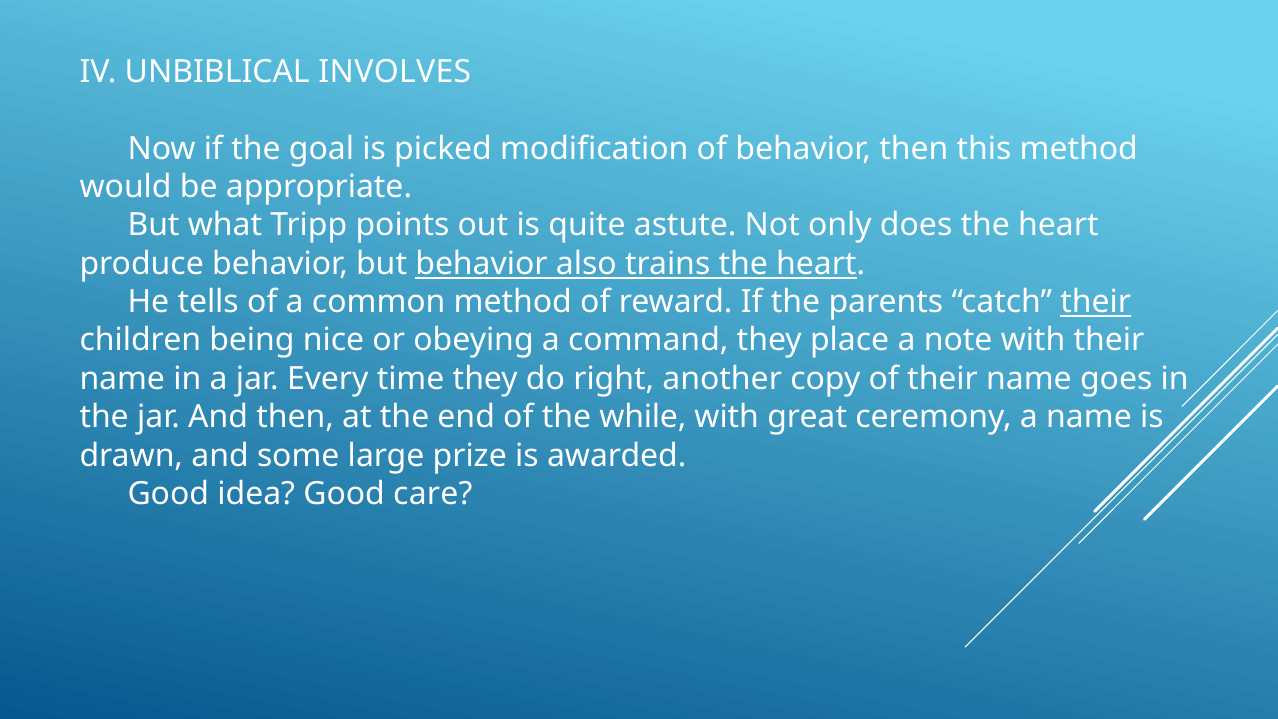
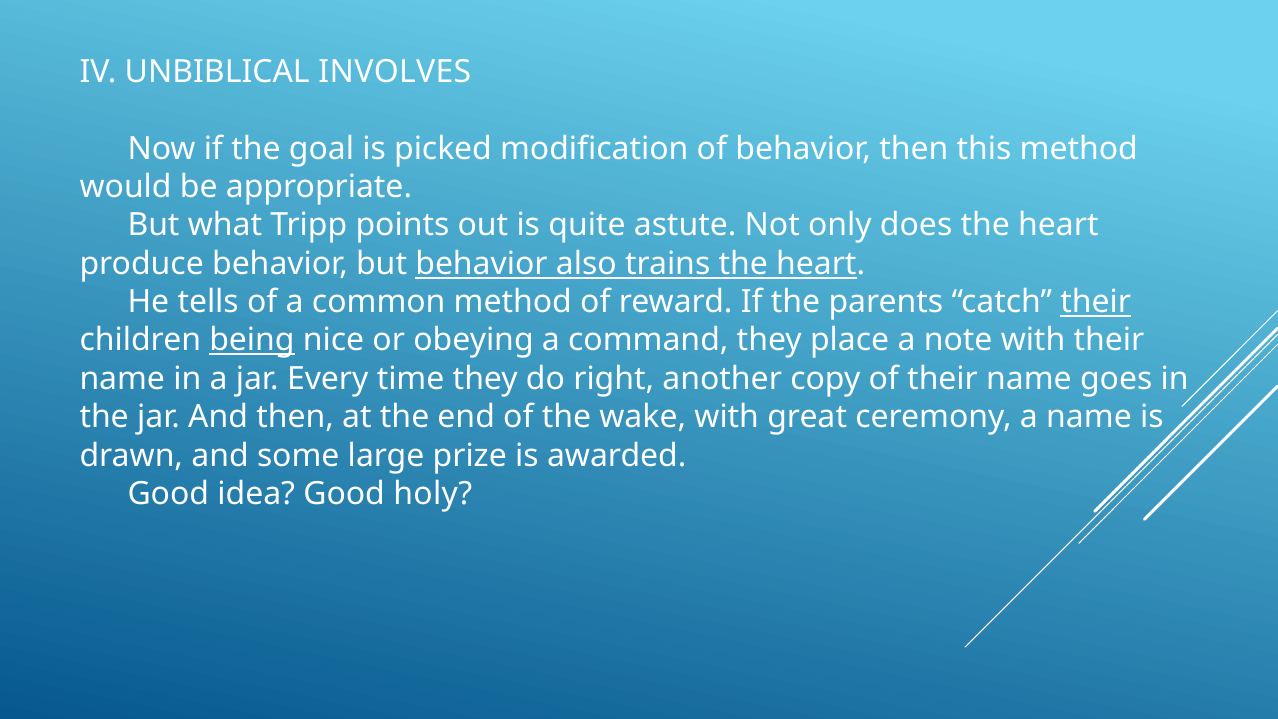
being underline: none -> present
while: while -> wake
care: care -> holy
